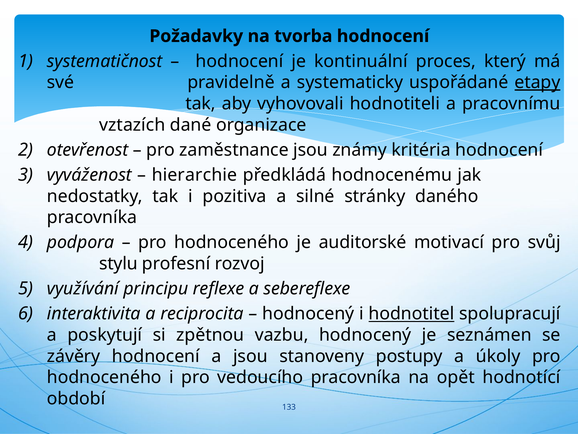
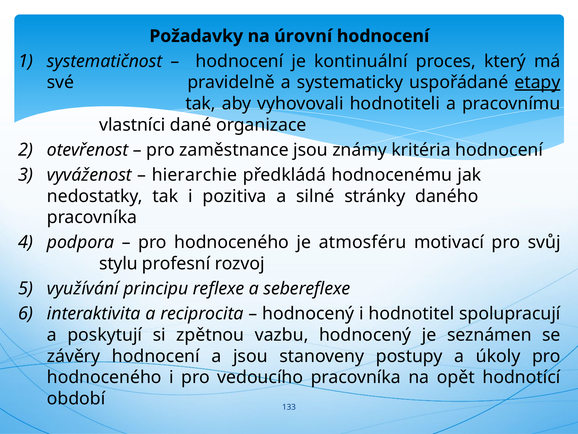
tvorba: tvorba -> úrovní
vztazích: vztazích -> vlastníci
auditorské: auditorské -> atmosféru
hodnotitel underline: present -> none
